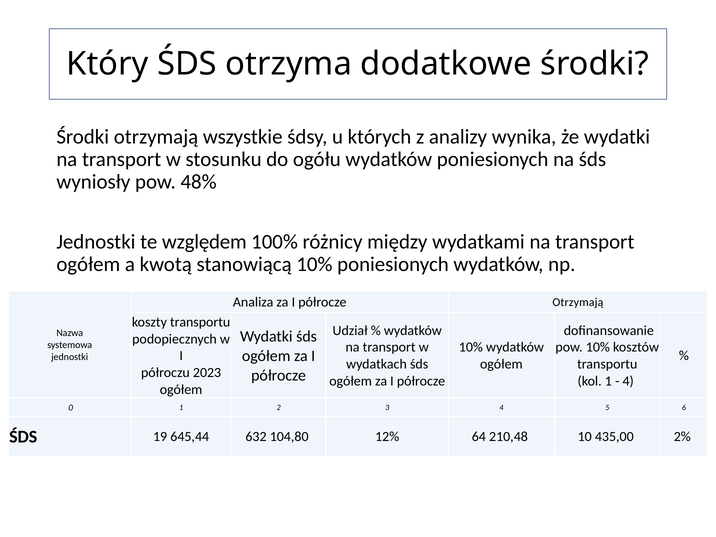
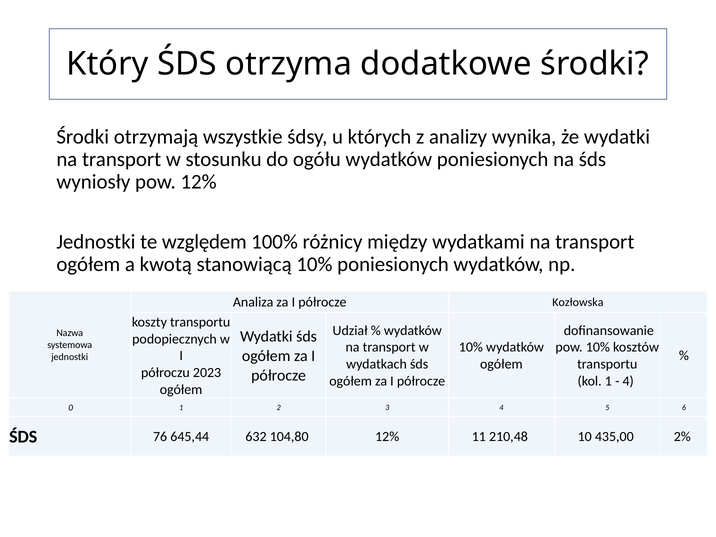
pow 48%: 48% -> 12%
półrocze Otrzymają: Otrzymają -> Kozłowska
19: 19 -> 76
64: 64 -> 11
